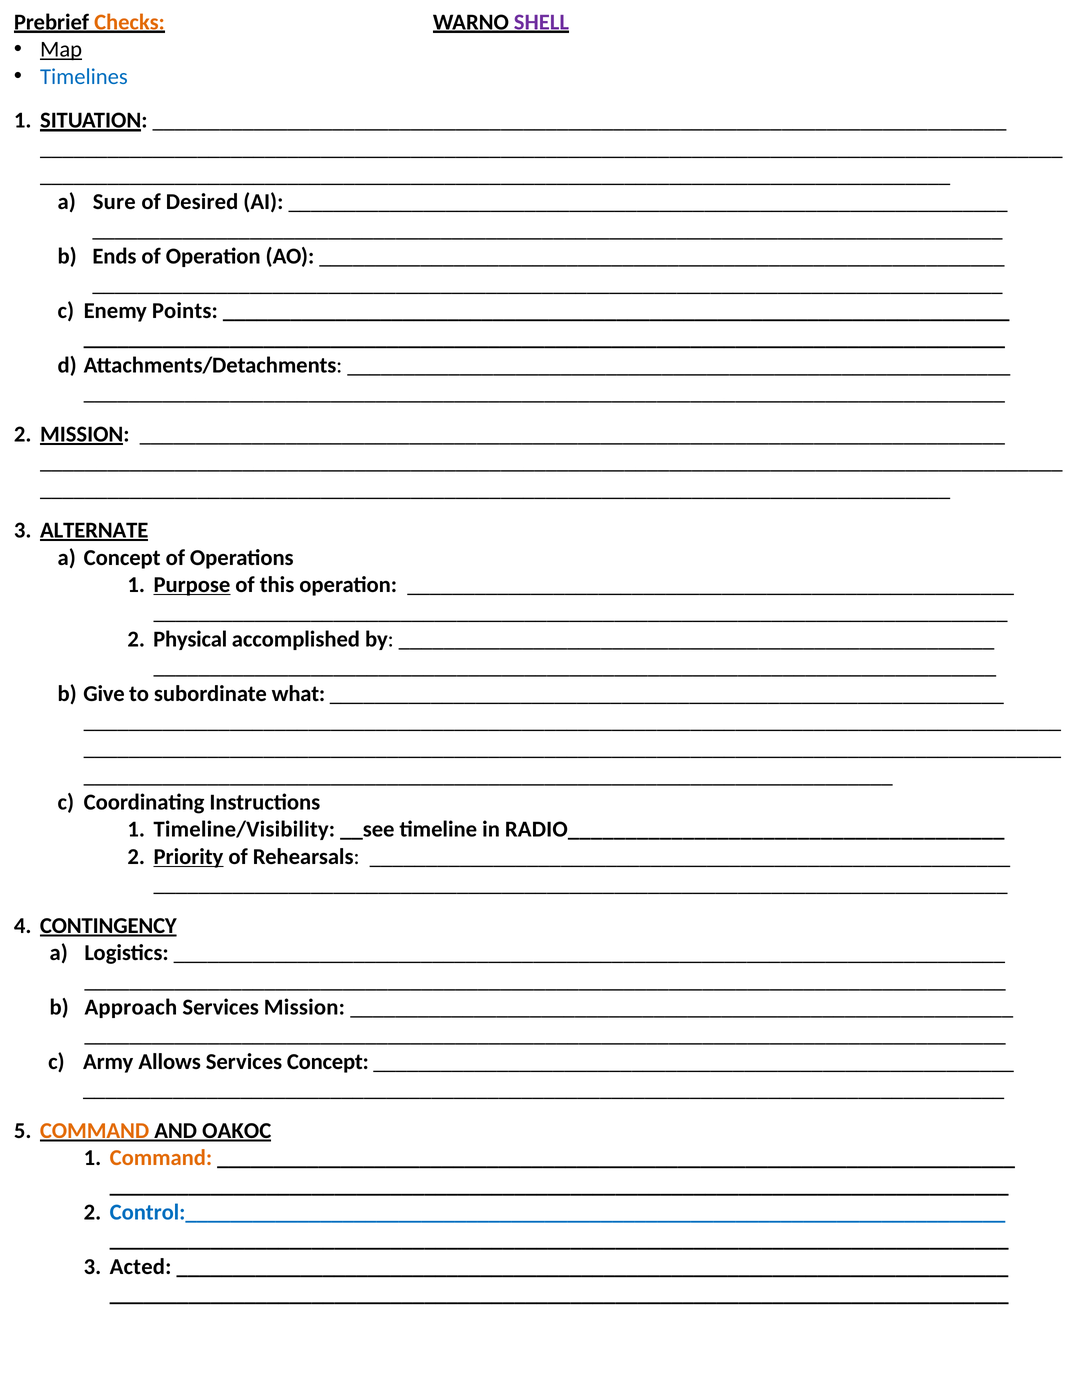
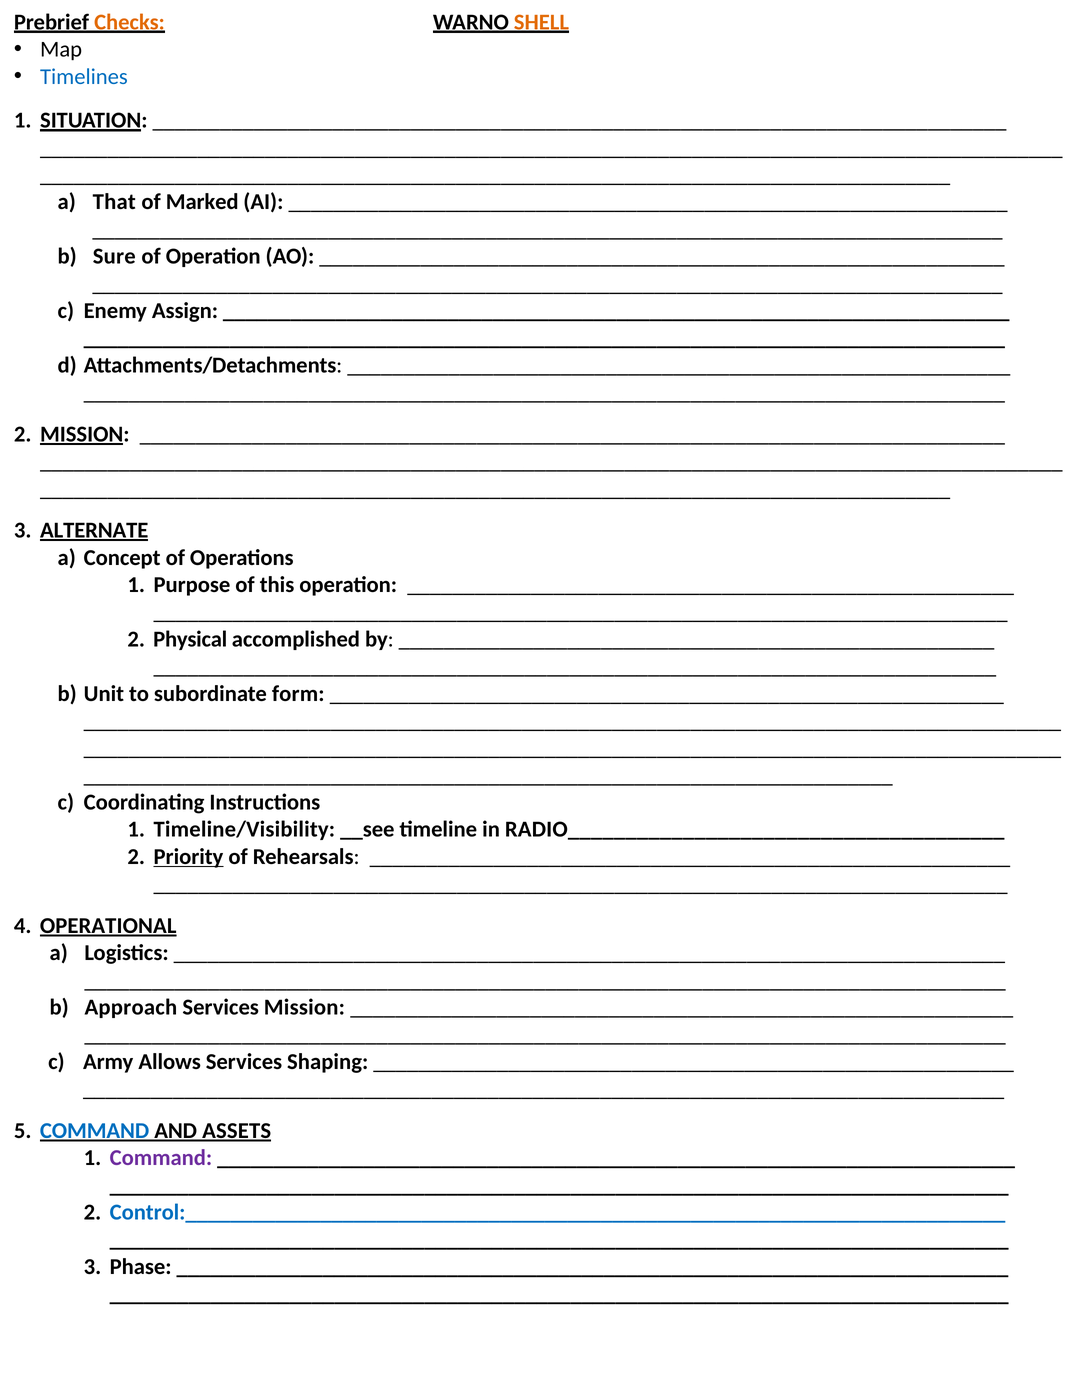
SHELL colour: purple -> orange
Map underline: present -> none
Sure: Sure -> That
Desired: Desired -> Marked
Ends: Ends -> Sure
Points: Points -> Assign
Purpose underline: present -> none
Give: Give -> Unit
what: what -> form
CONTINGENCY: CONTINGENCY -> OPERATIONAL
Services Concept: Concept -> Shaping
COMMAND at (95, 1131) colour: orange -> blue
OAKOC: OAKOC -> ASSETS
Command at (161, 1158) colour: orange -> purple
Acted: Acted -> Phase
